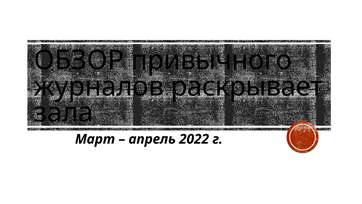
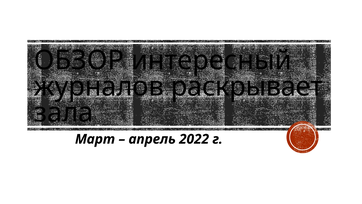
привычного: привычного -> интересный
